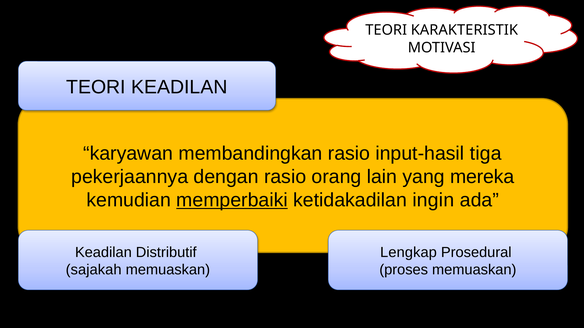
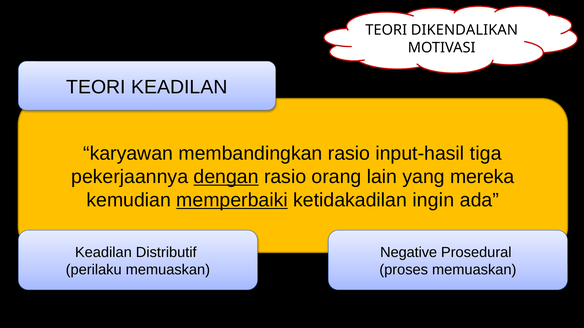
KARAKTERISTIK: KARAKTERISTIK -> DIKENDALIKAN
dengan underline: none -> present
Lengkap: Lengkap -> Negative
sajakah: sajakah -> perilaku
